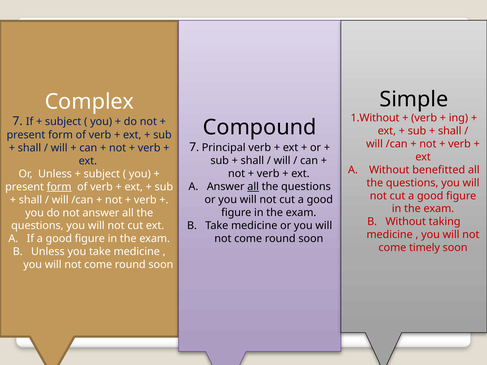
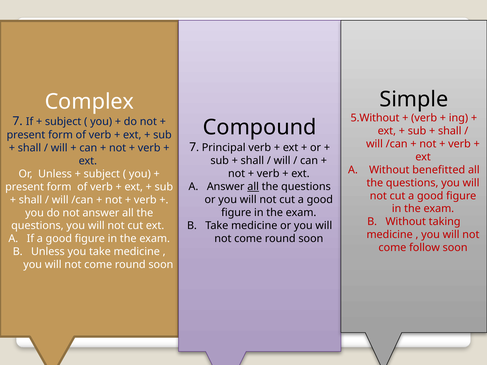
1.Without: 1.Without -> 5.Without
form at (59, 187) underline: present -> none
timely: timely -> follow
